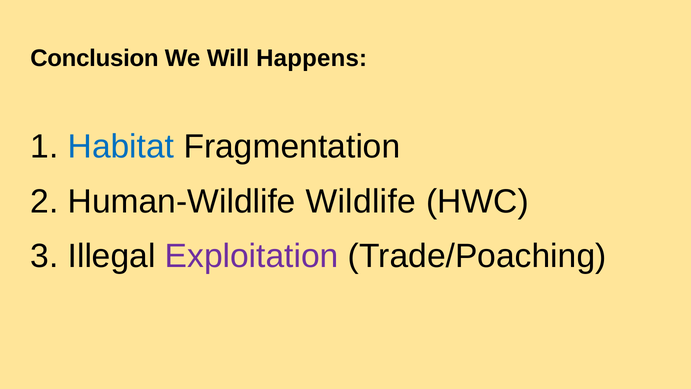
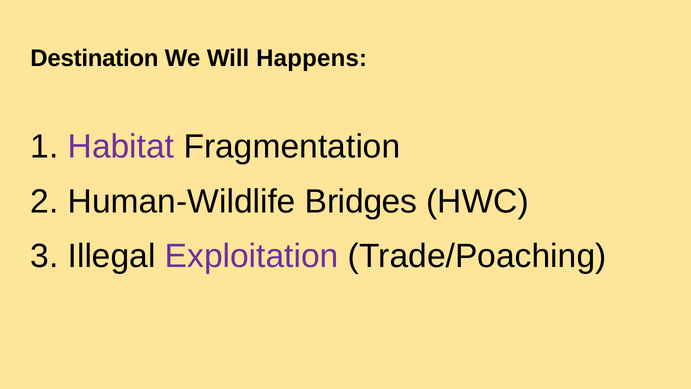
Conclusion: Conclusion -> Destination
Habitat colour: blue -> purple
Wildlife: Wildlife -> Bridges
